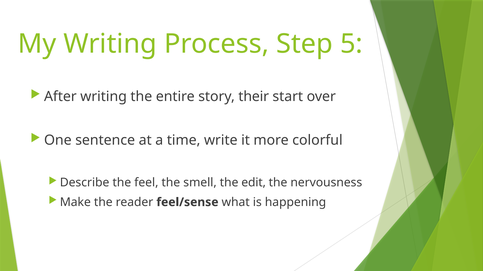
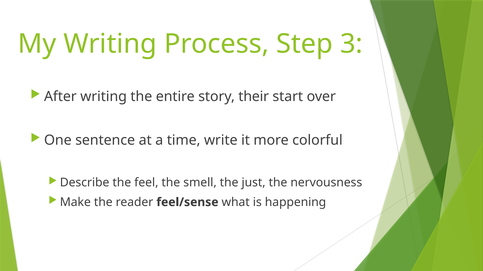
5: 5 -> 3
edit: edit -> just
